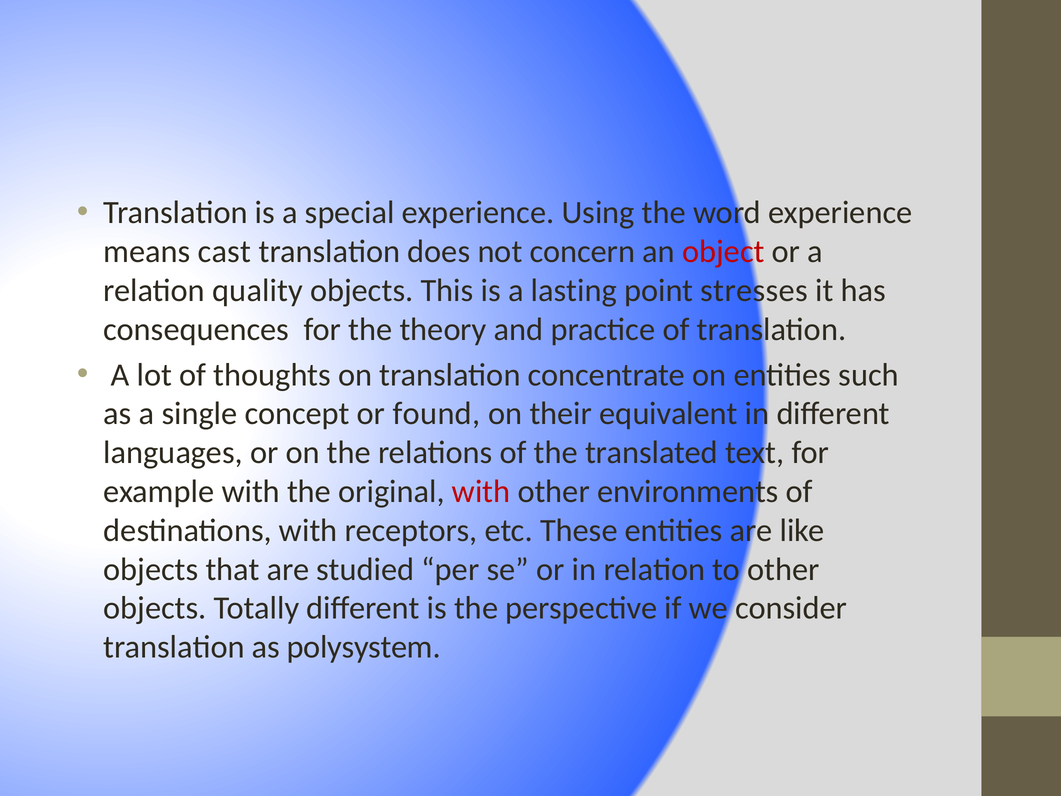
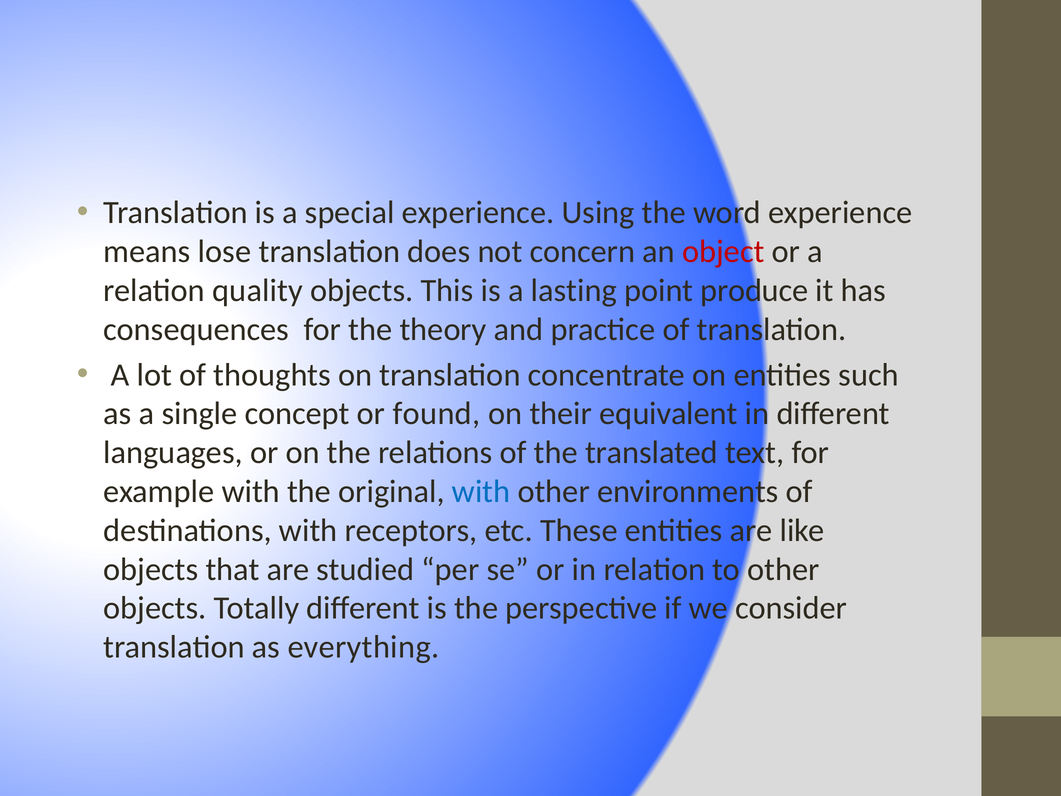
cast: cast -> lose
stresses: stresses -> produce
with at (481, 491) colour: red -> blue
polysystem: polysystem -> everything
